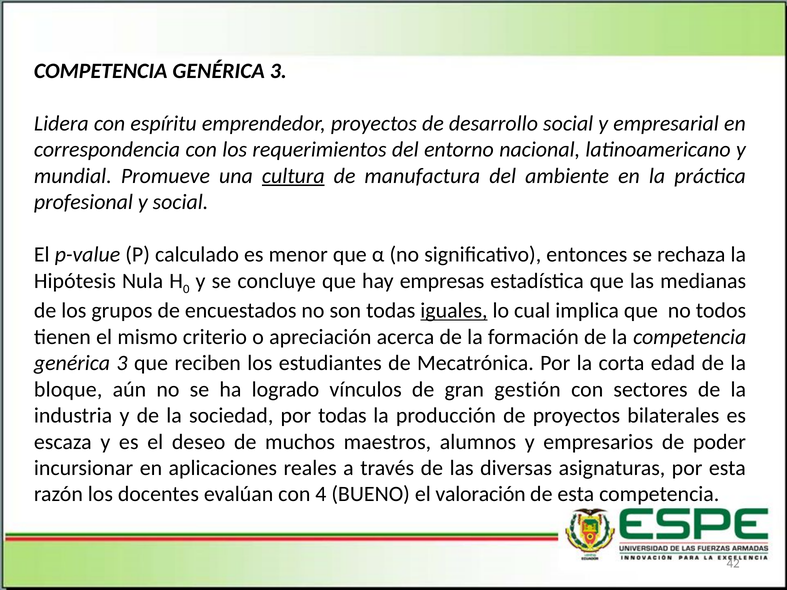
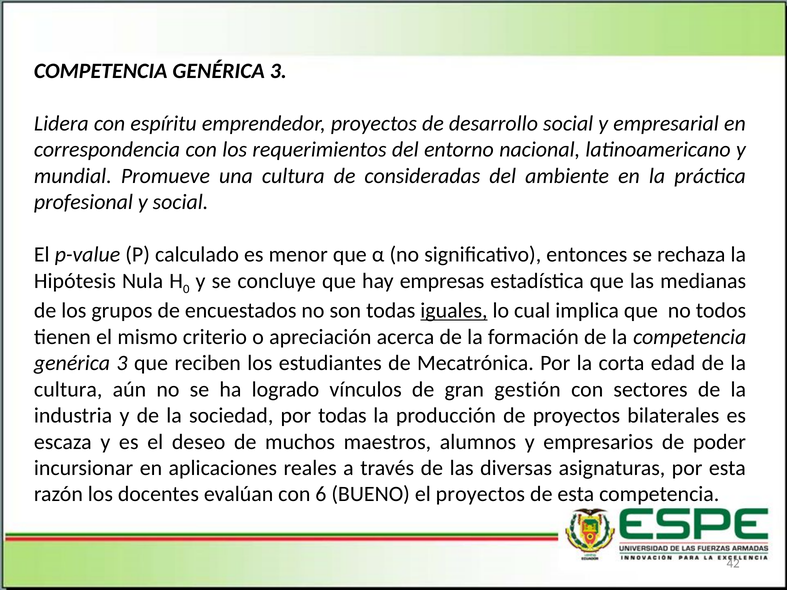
cultura at (293, 176) underline: present -> none
manufactura: manufactura -> consideradas
bloque at (68, 390): bloque -> cultura
4: 4 -> 6
el valoración: valoración -> proyectos
